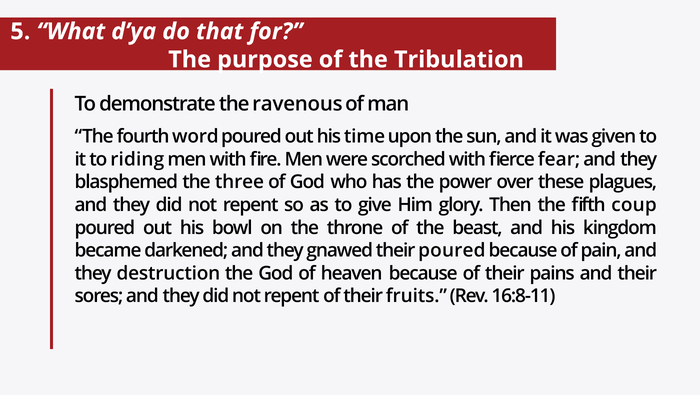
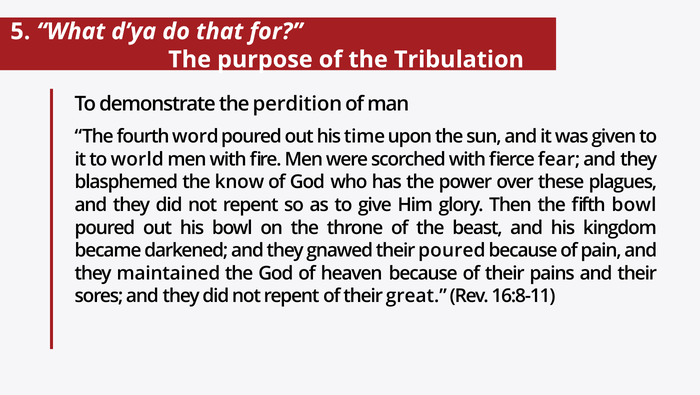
ravenous: ravenous -> perdition
riding: riding -> world
three: three -> know
fifth coup: coup -> bowl
destruction: destruction -> maintained
fruits: fruits -> great
